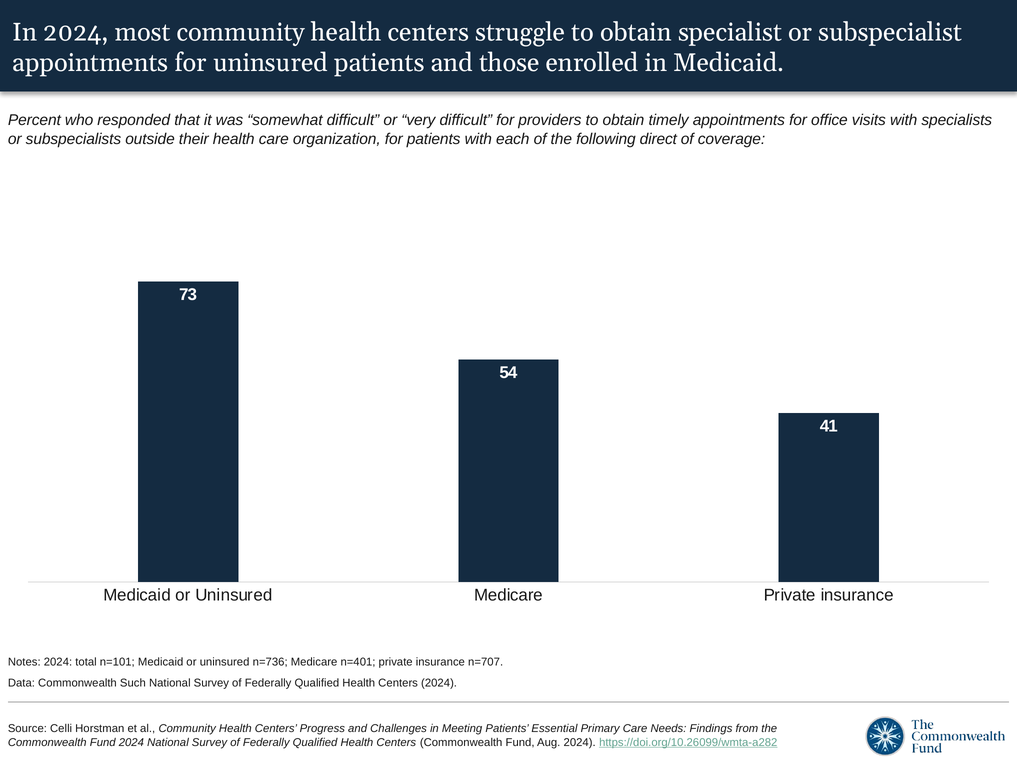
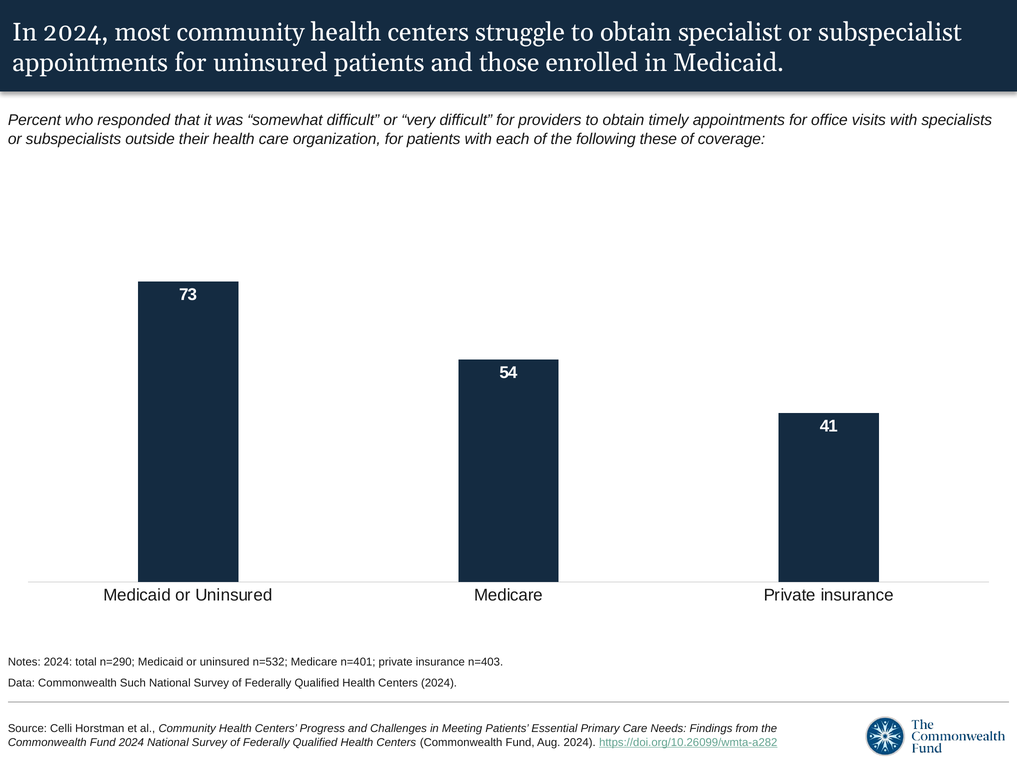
direct: direct -> these
n=101: n=101 -> n=290
n=736: n=736 -> n=532
n=707: n=707 -> n=403
